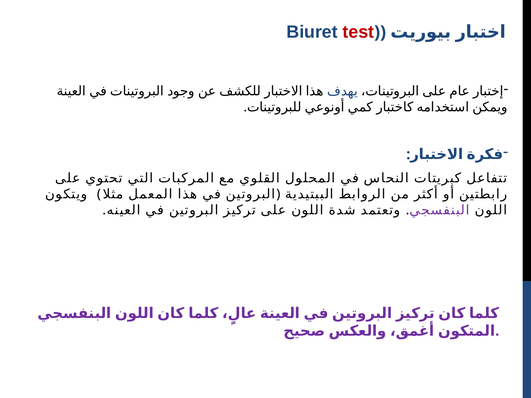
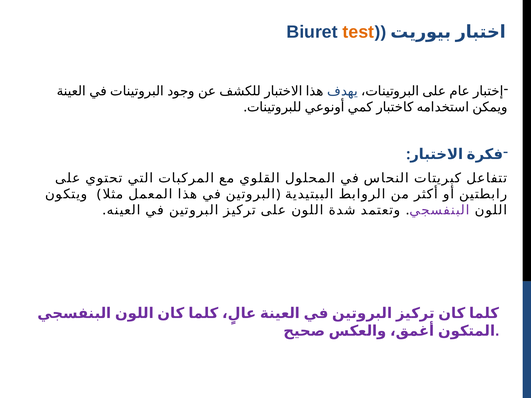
test colour: red -> orange
